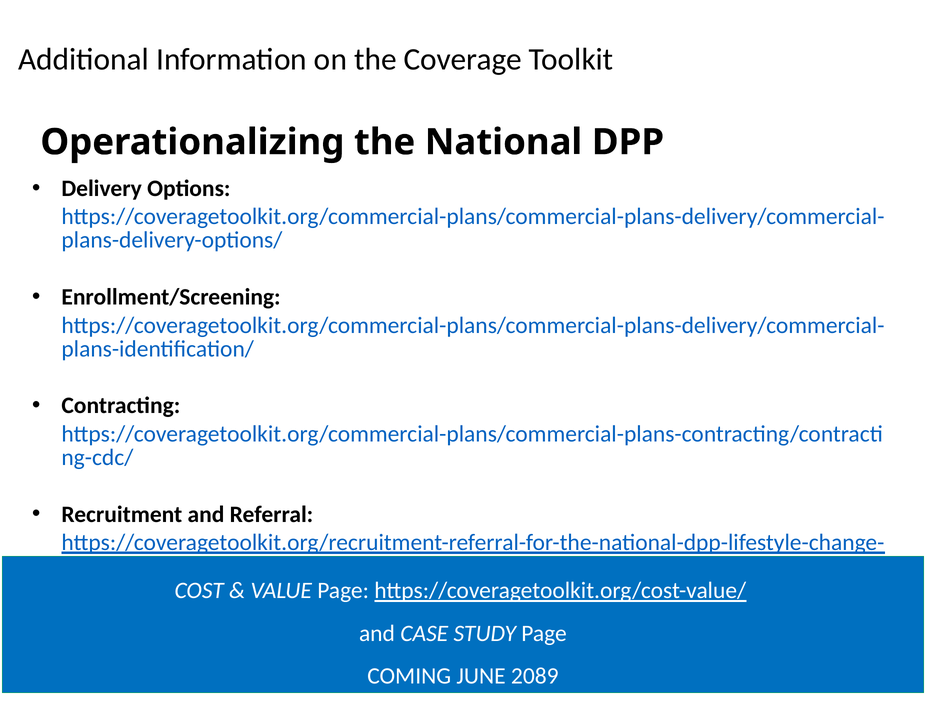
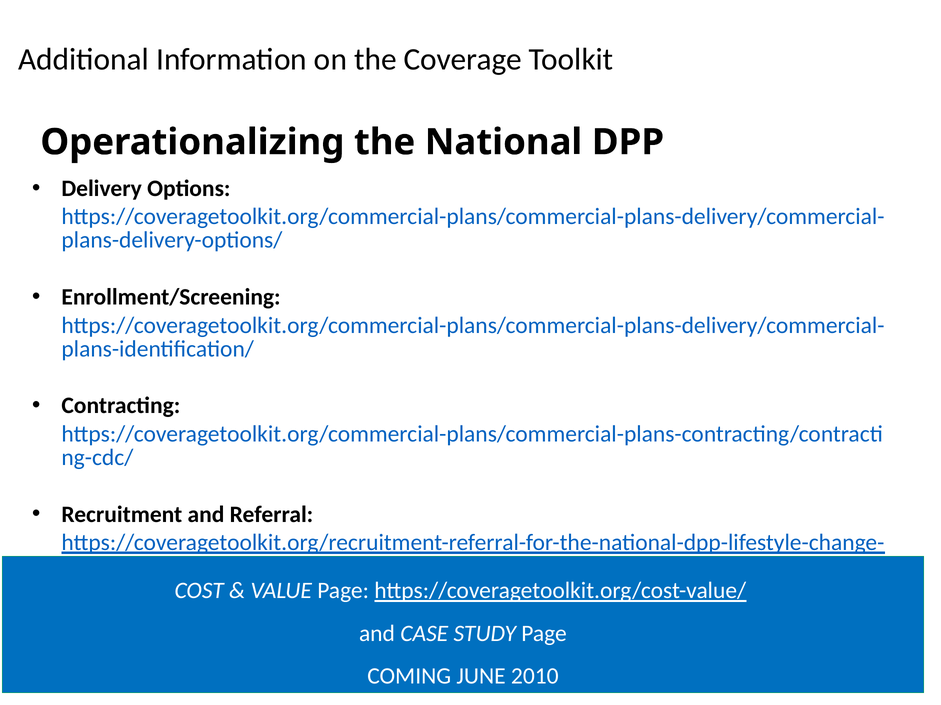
2089: 2089 -> 2010
